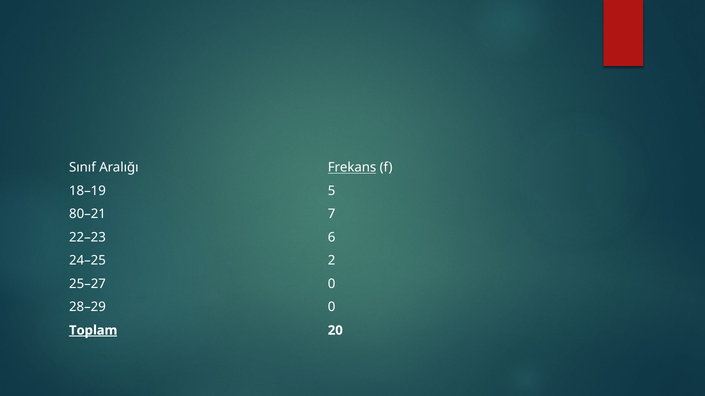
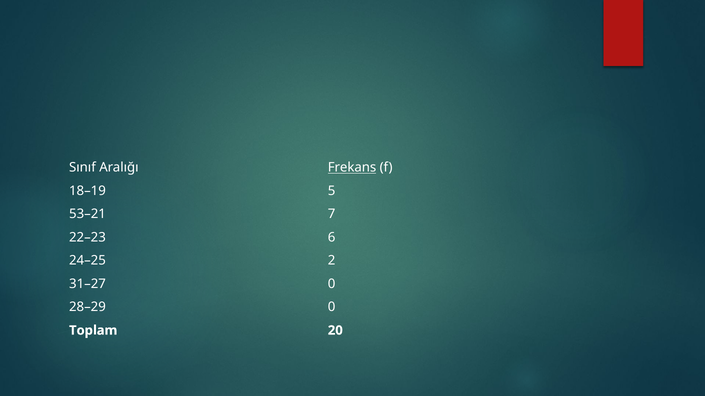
80–21: 80–21 -> 53–21
25–27: 25–27 -> 31–27
Toplam underline: present -> none
